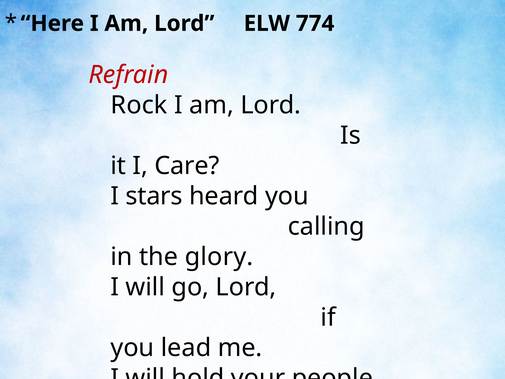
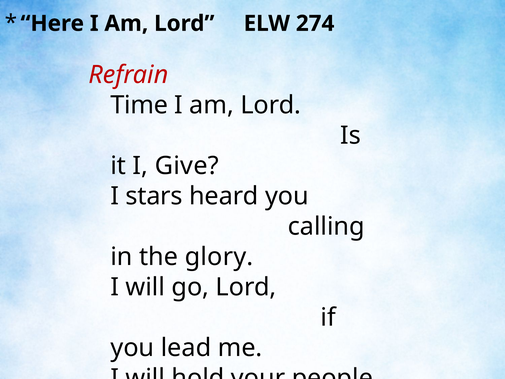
774: 774 -> 274
Rock: Rock -> Time
Care: Care -> Give
